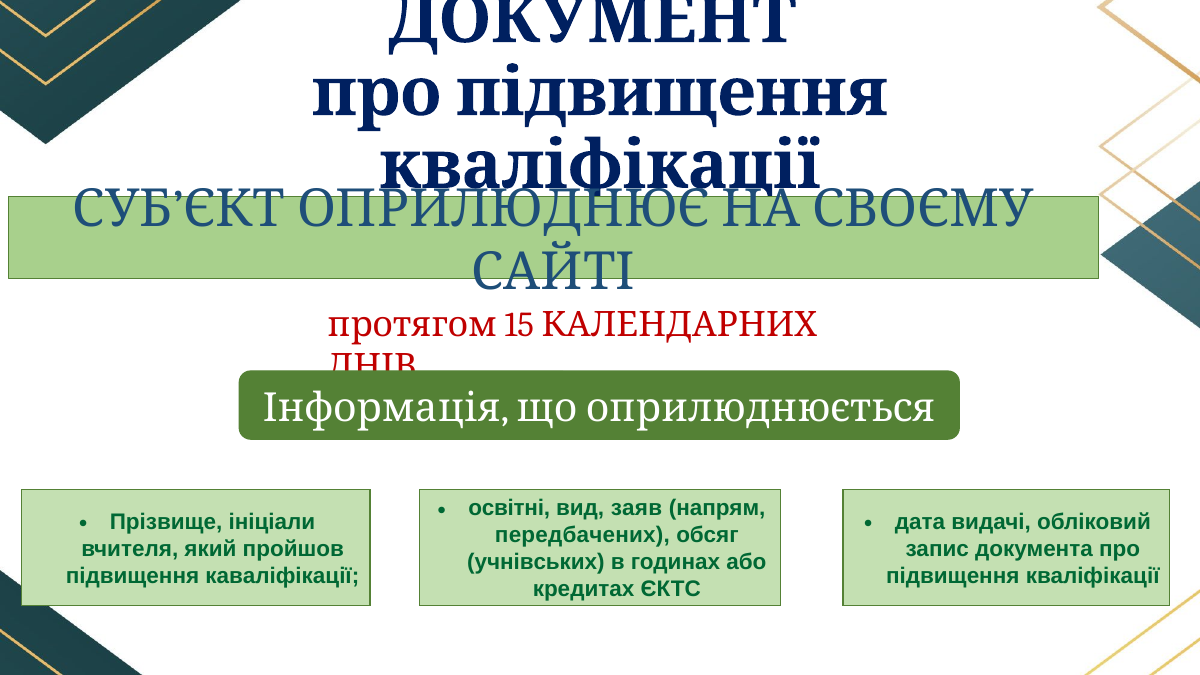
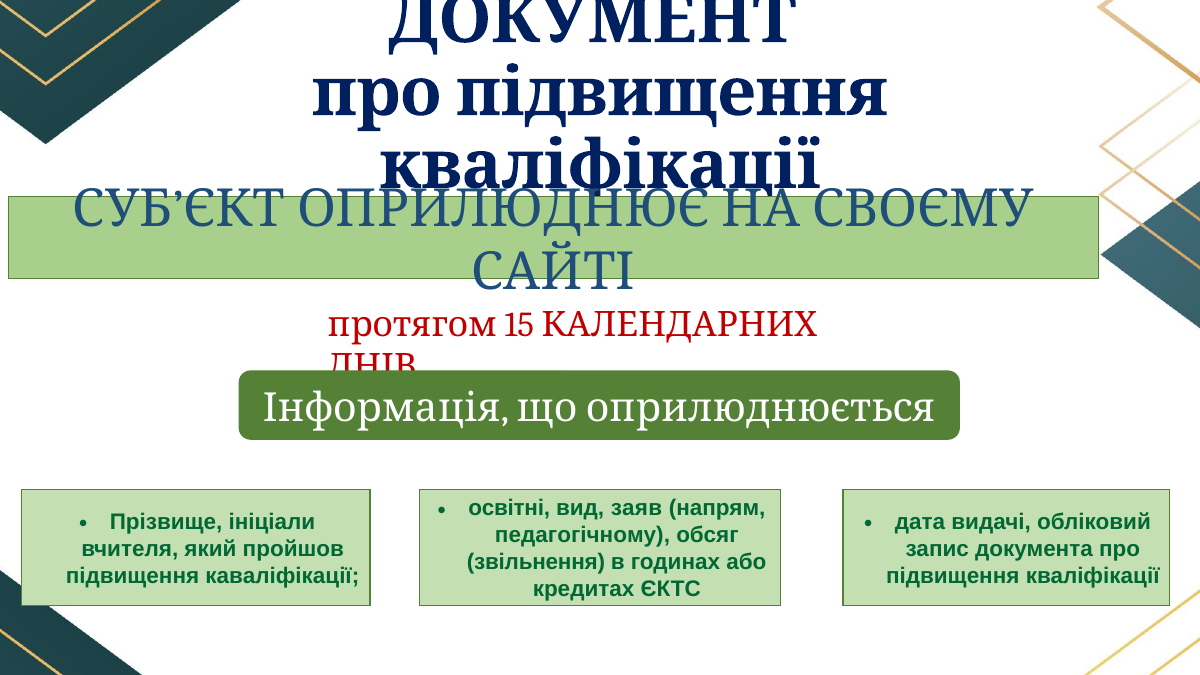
передбачених: передбачених -> педагогічному
учнівських: учнівських -> звільнення
